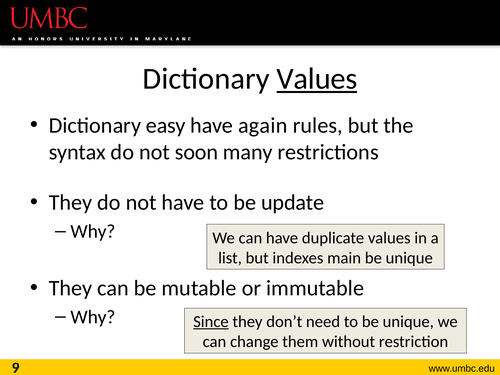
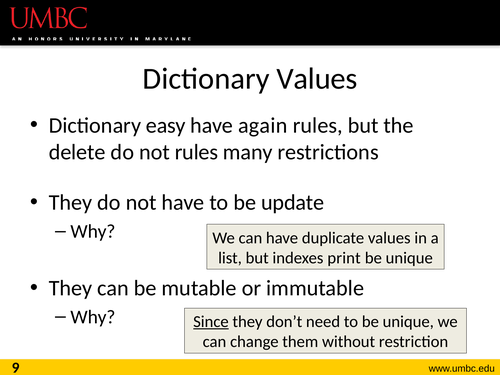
Values at (317, 79) underline: present -> none
syntax: syntax -> delete
not soon: soon -> rules
main: main -> print
